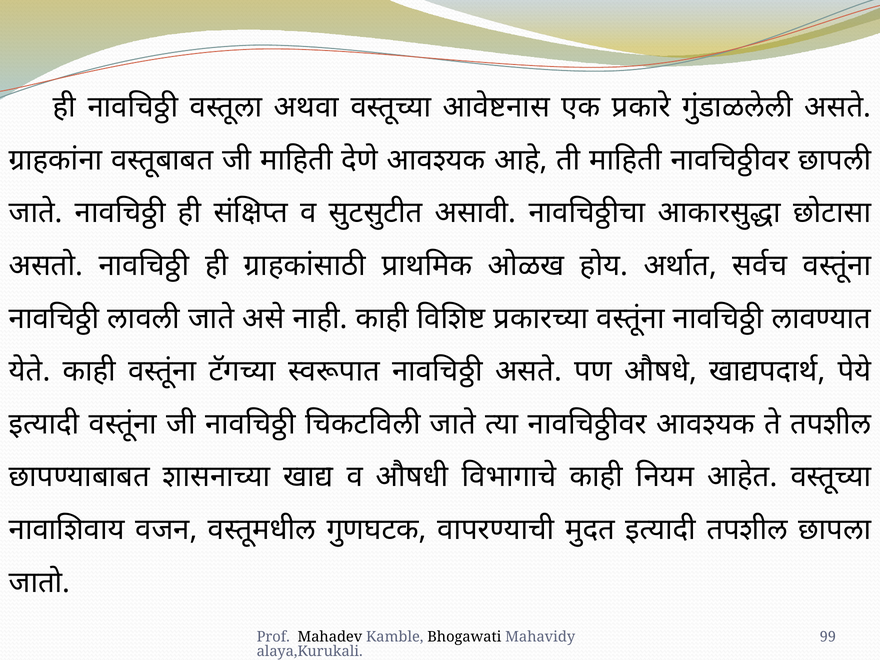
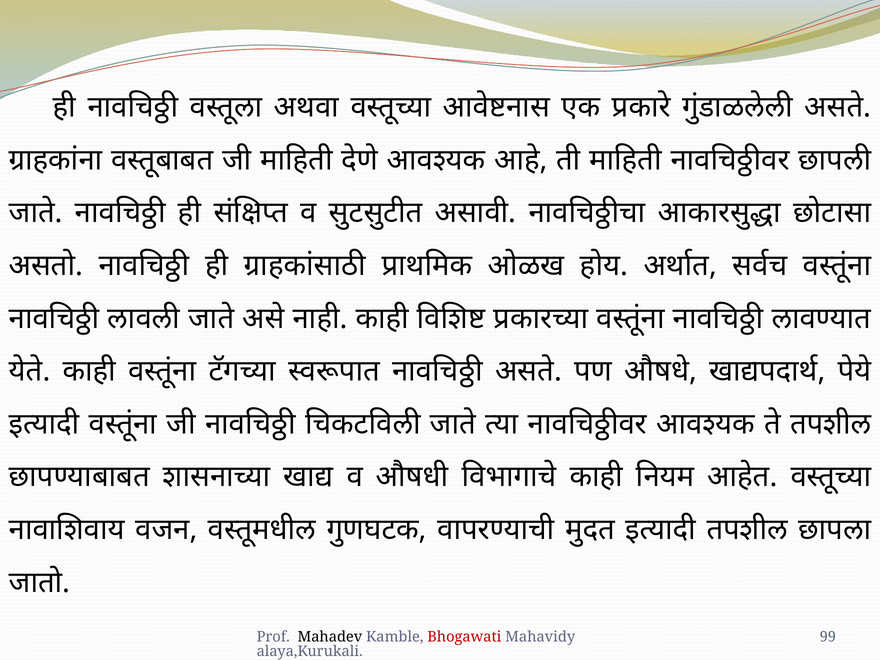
Bhogawati colour: black -> red
